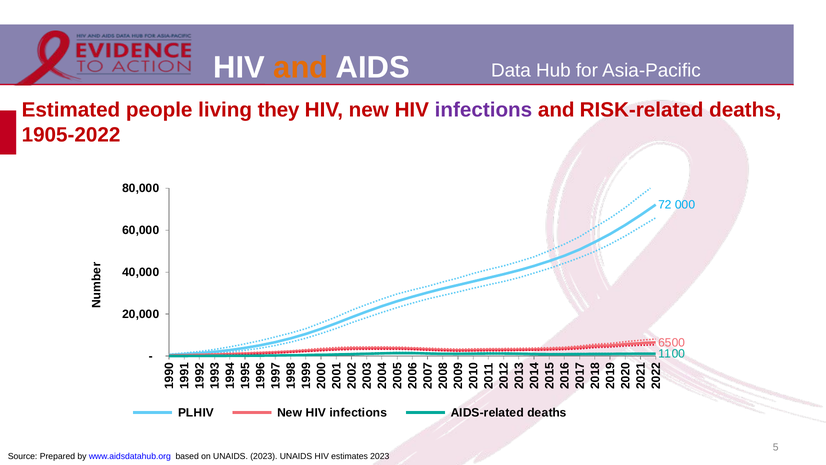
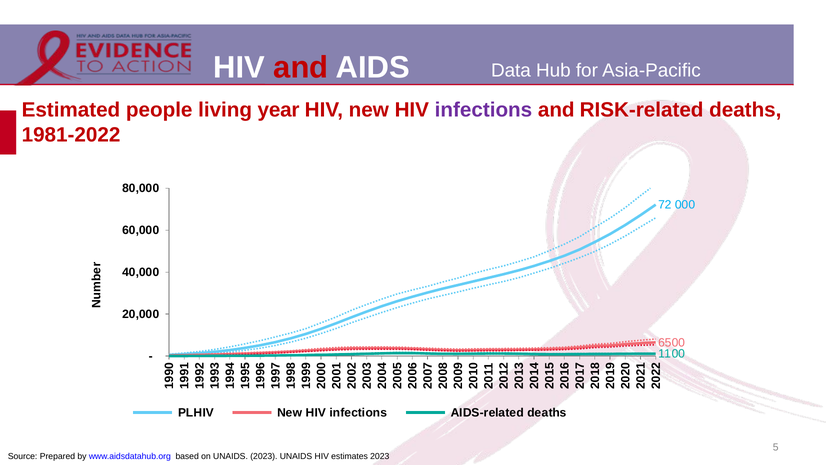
and at (301, 68) colour: orange -> red
they: they -> year
1905-2022: 1905-2022 -> 1981-2022
